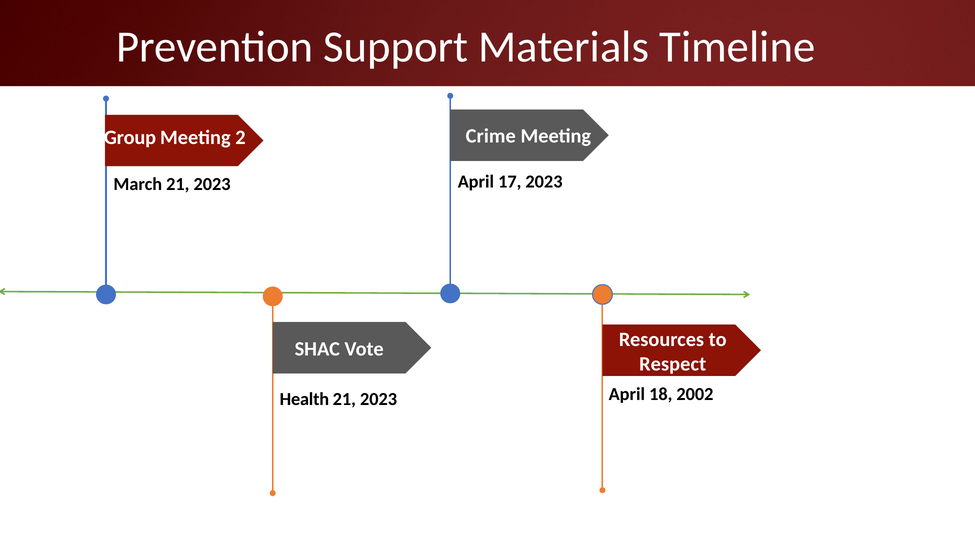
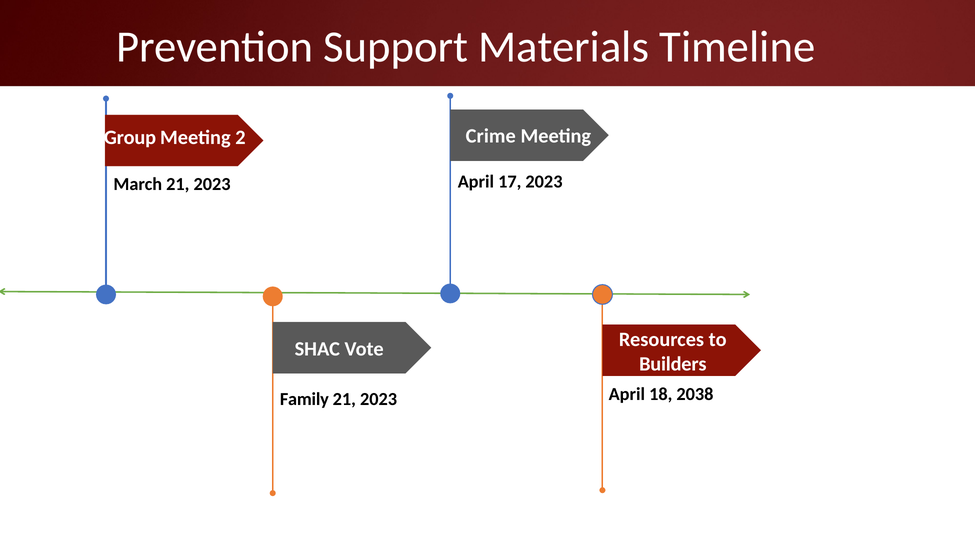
Respect: Respect -> Builders
2002: 2002 -> 2038
Health: Health -> Family
